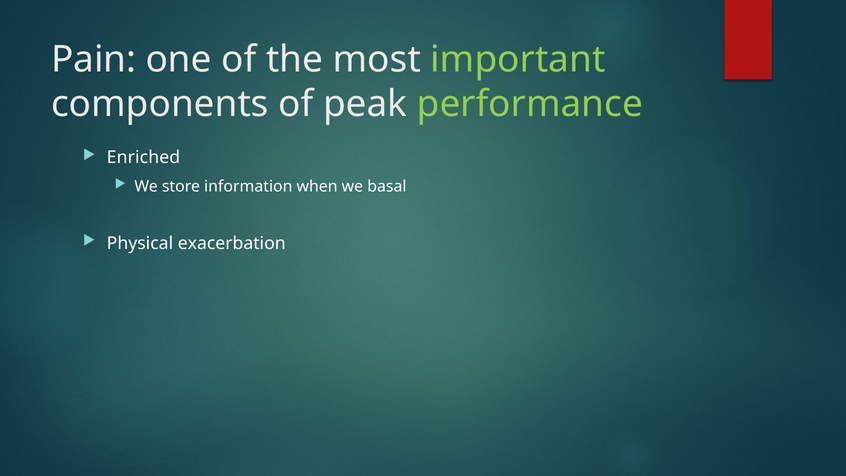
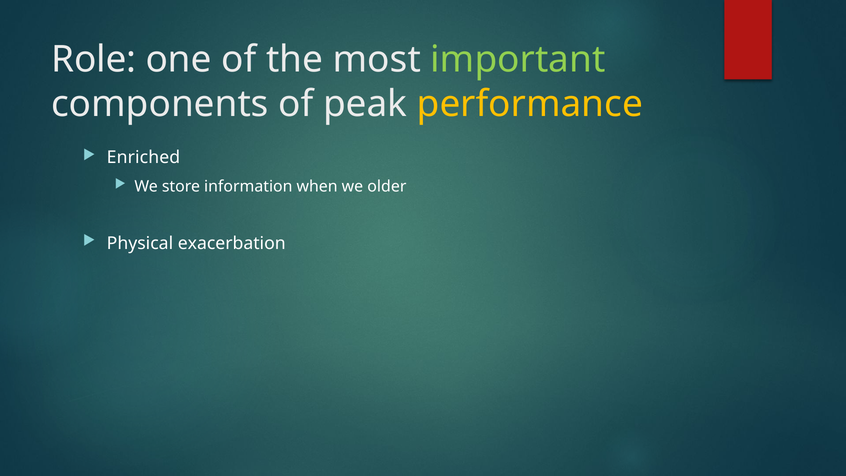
Pain: Pain -> Role
performance colour: light green -> yellow
basal: basal -> older
